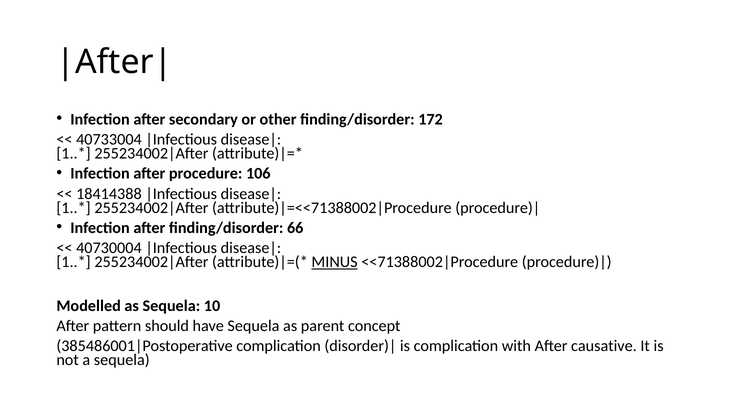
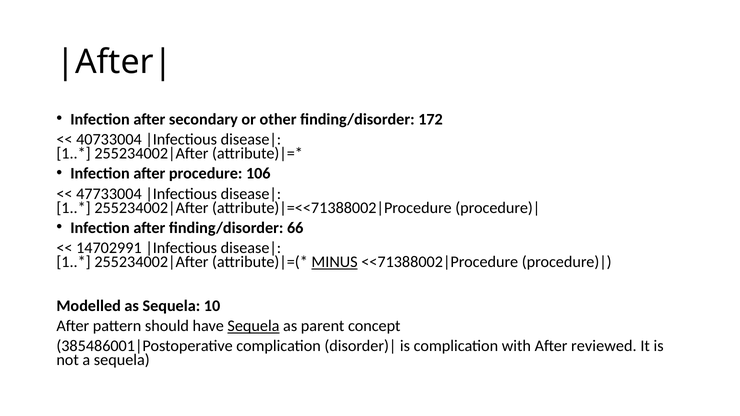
18414388: 18414388 -> 47733004
40730004: 40730004 -> 14702991
Sequela at (253, 326) underline: none -> present
causative: causative -> reviewed
